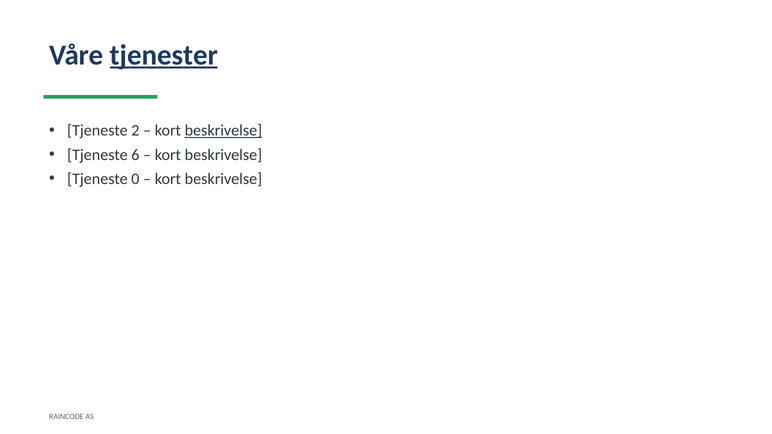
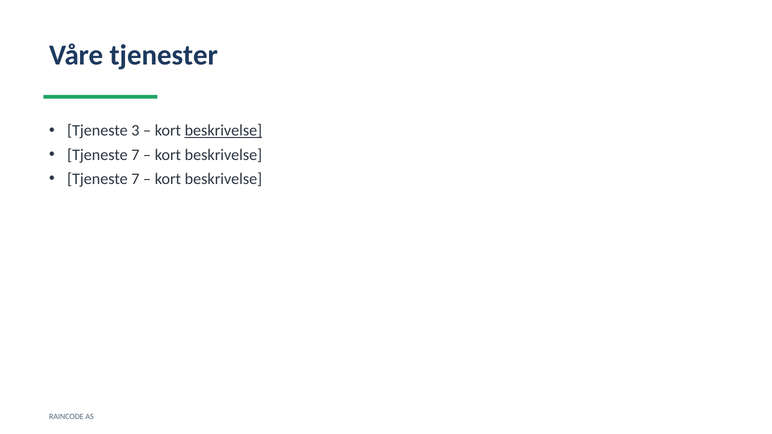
tjenester underline: present -> none
2: 2 -> 3
6 at (135, 155): 6 -> 7
0 at (135, 179): 0 -> 7
